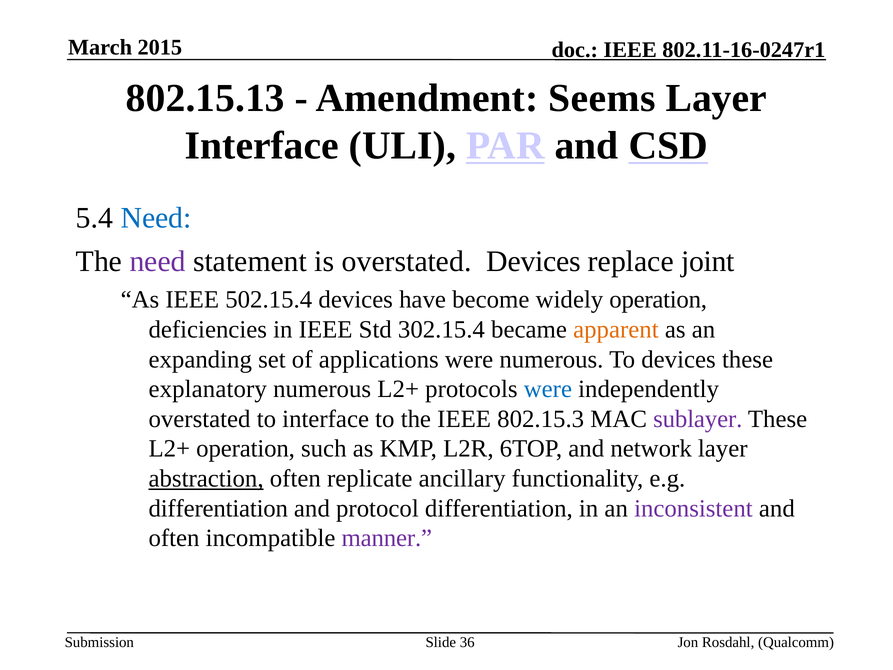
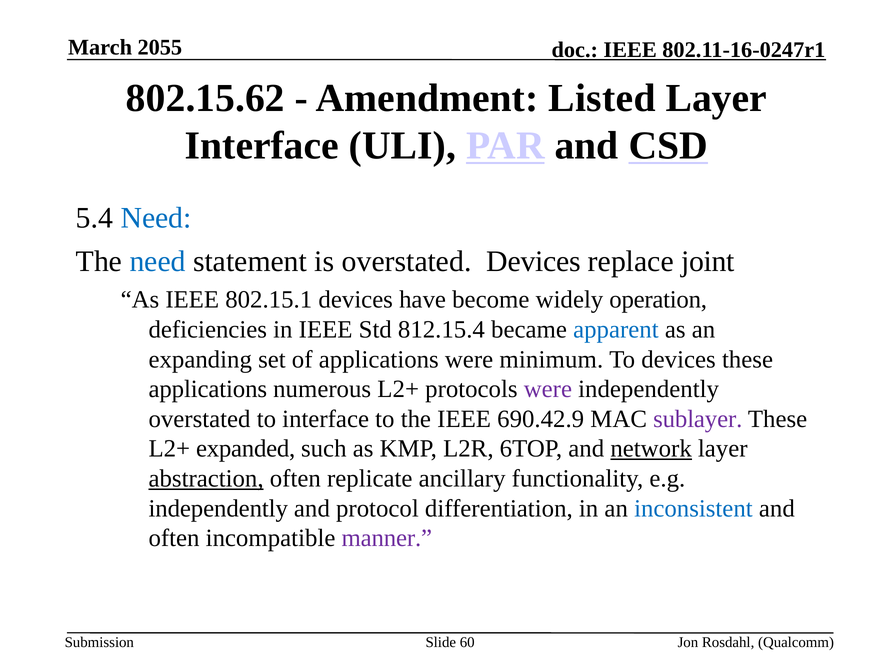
2015: 2015 -> 2055
802.15.13: 802.15.13 -> 802.15.62
Seems: Seems -> Listed
need at (158, 261) colour: purple -> blue
502.15.4: 502.15.4 -> 802.15.1
302.15.4: 302.15.4 -> 812.15.4
apparent colour: orange -> blue
were numerous: numerous -> minimum
explanatory at (208, 389): explanatory -> applications
were at (548, 389) colour: blue -> purple
802.15.3: 802.15.3 -> 690.42.9
L2+ operation: operation -> expanded
network underline: none -> present
differentiation at (218, 508): differentiation -> independently
inconsistent colour: purple -> blue
36: 36 -> 60
